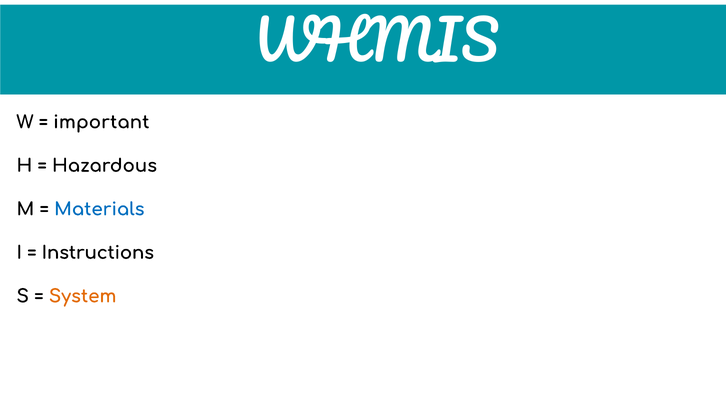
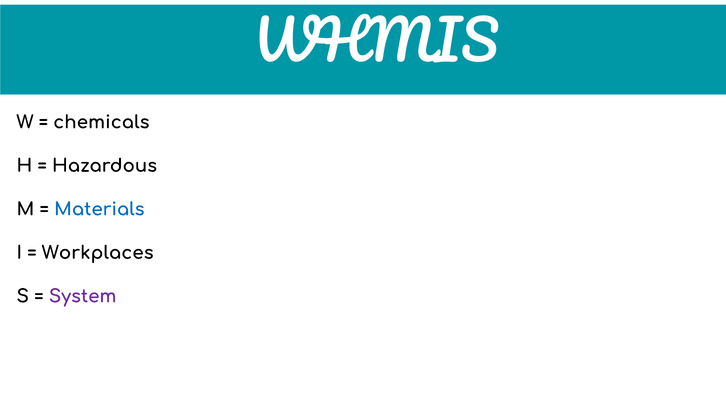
important: important -> chemicals
Instructions: Instructions -> Workplaces
System colour: orange -> purple
